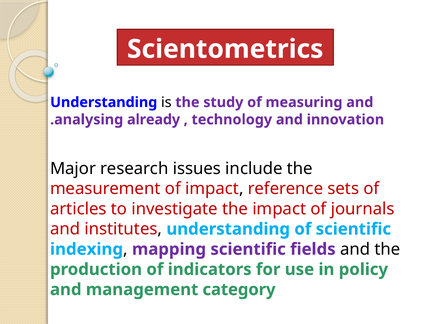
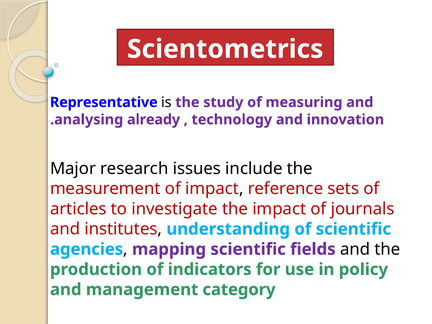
Understanding at (104, 102): Understanding -> Representative
indexing: indexing -> agencies
